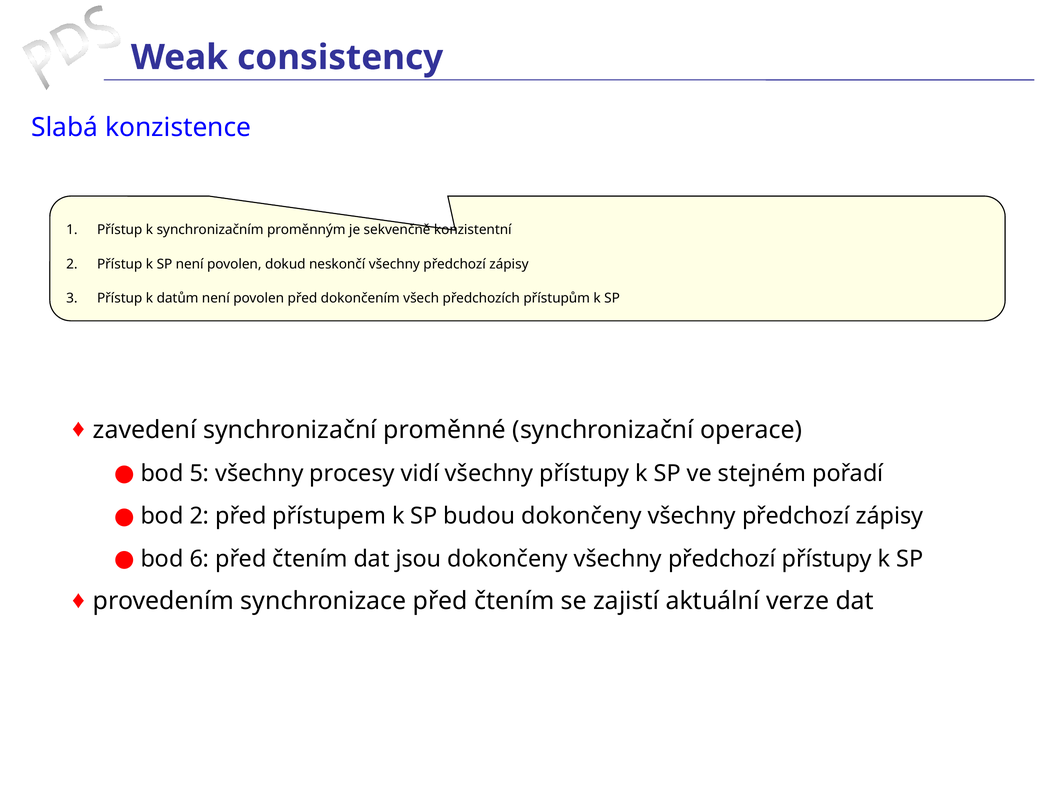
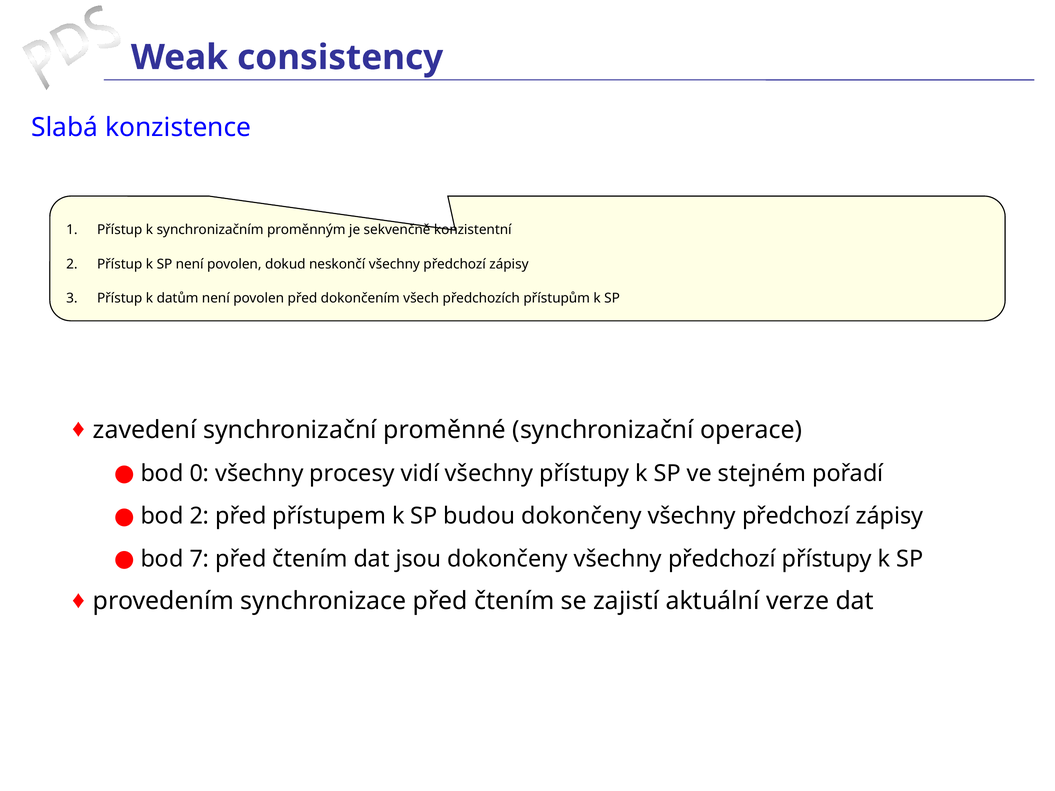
5: 5 -> 0
6: 6 -> 7
